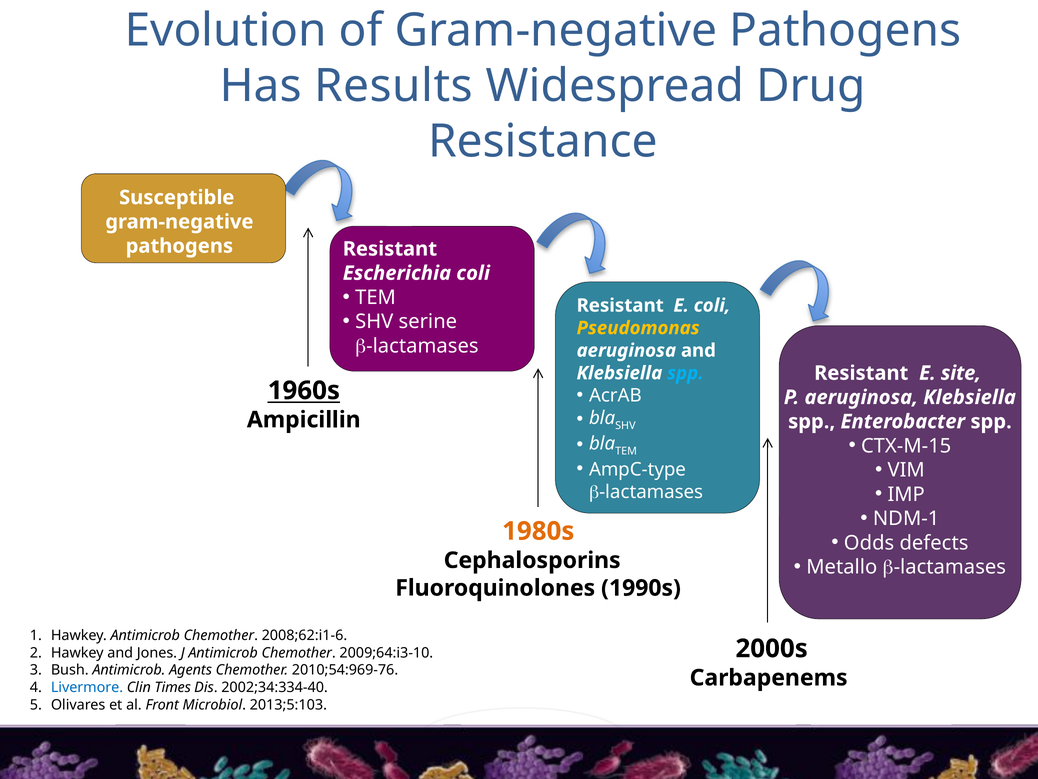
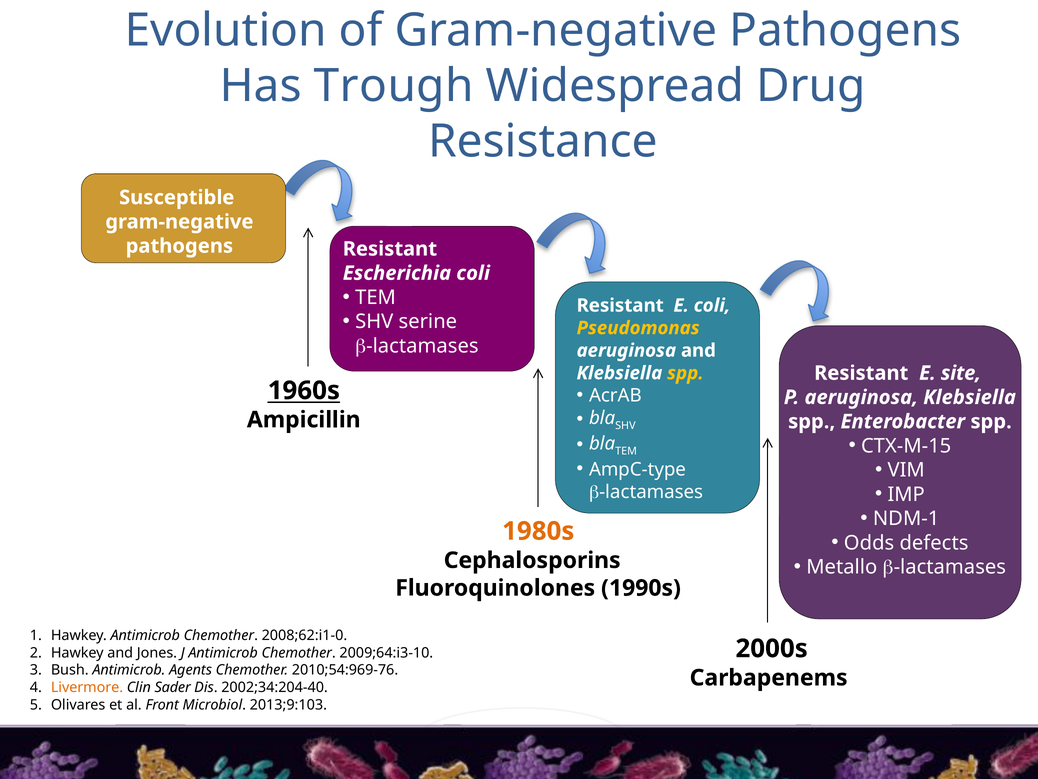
Results: Results -> Trough
spp at (685, 373) colour: light blue -> yellow
2008;62:i1-6: 2008;62:i1-6 -> 2008;62:i1-0
Livermore colour: blue -> orange
Times: Times -> Sader
2002;34:334-40: 2002;34:334-40 -> 2002;34:204-40
2013;5:103: 2013;5:103 -> 2013;9:103
